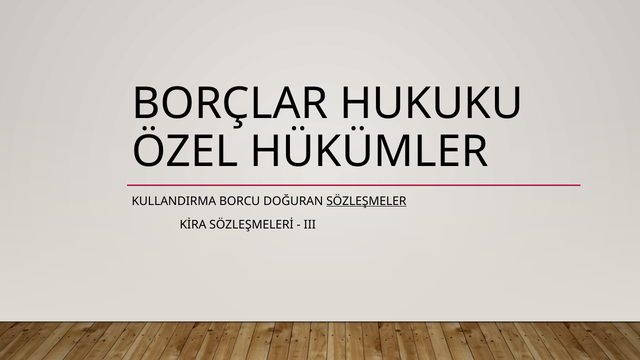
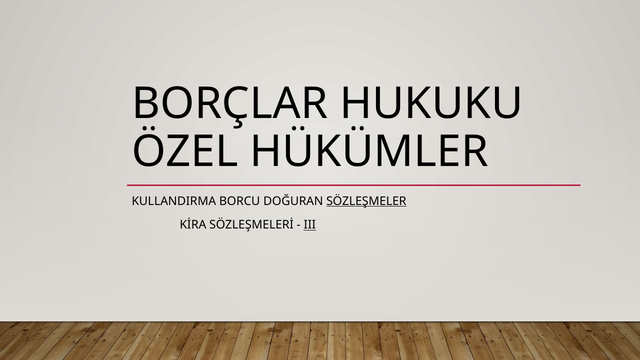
III underline: none -> present
